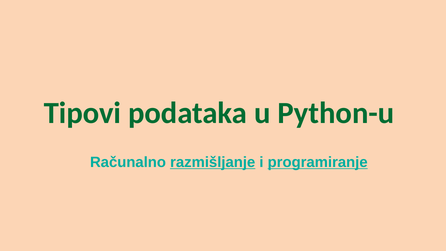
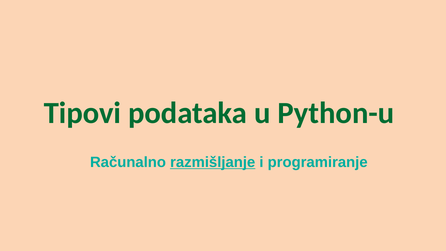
programiranje underline: present -> none
